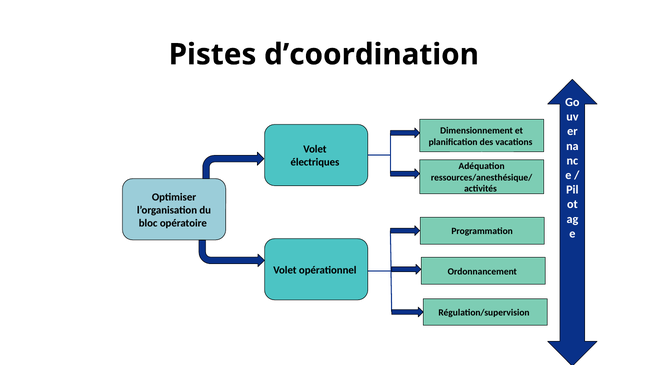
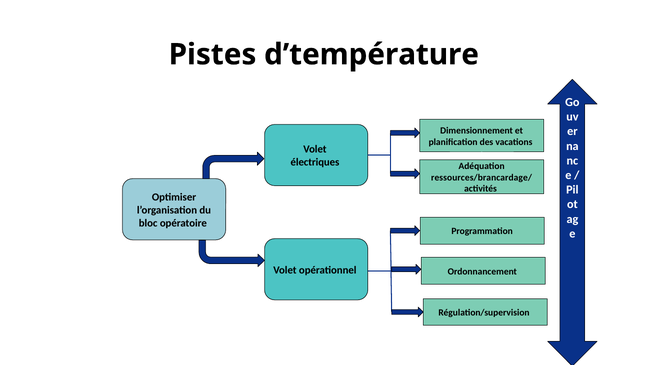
d’coordination: d’coordination -> d’température
ressources/anesthésique/: ressources/anesthésique/ -> ressources/brancardage/
